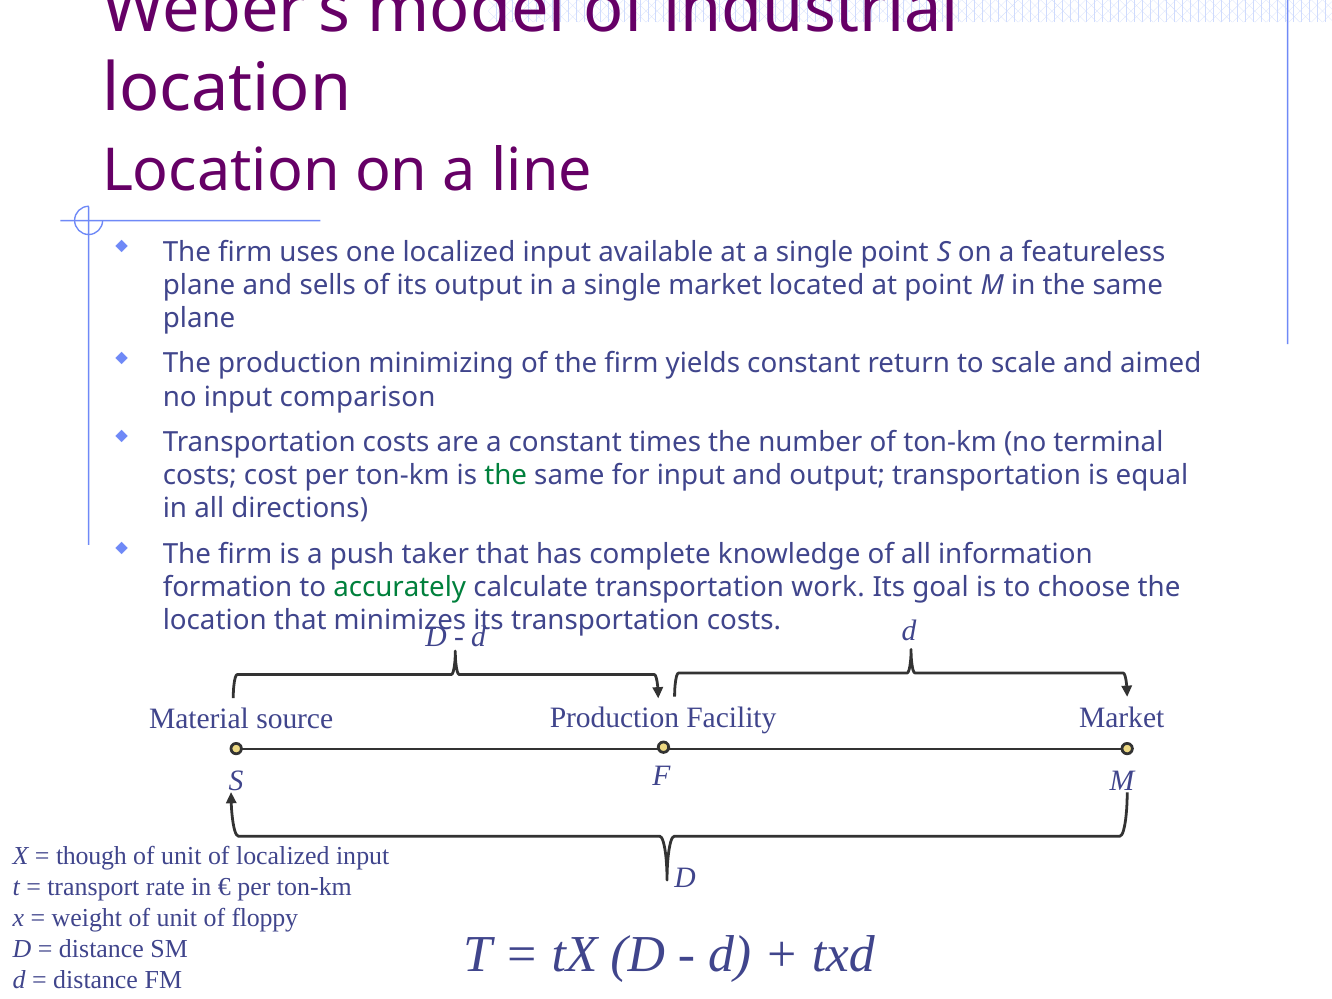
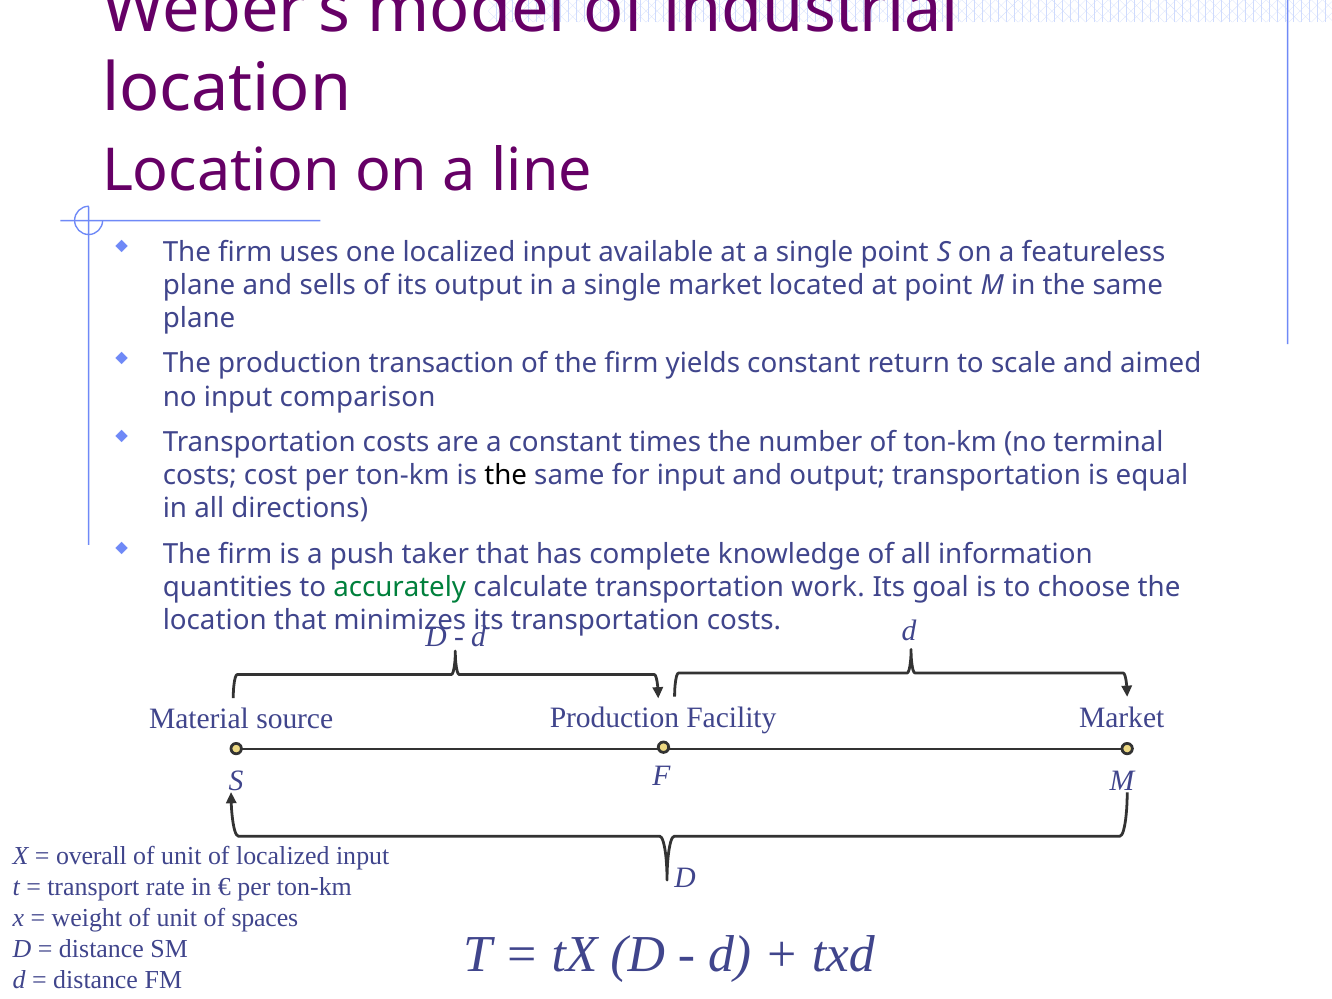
minimizing: minimizing -> transaction
the at (506, 476) colour: green -> black
formation: formation -> quantities
though: though -> overall
floppy: floppy -> spaces
